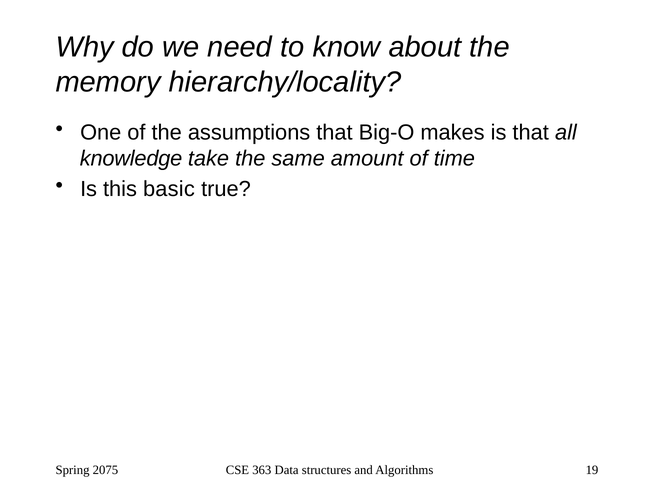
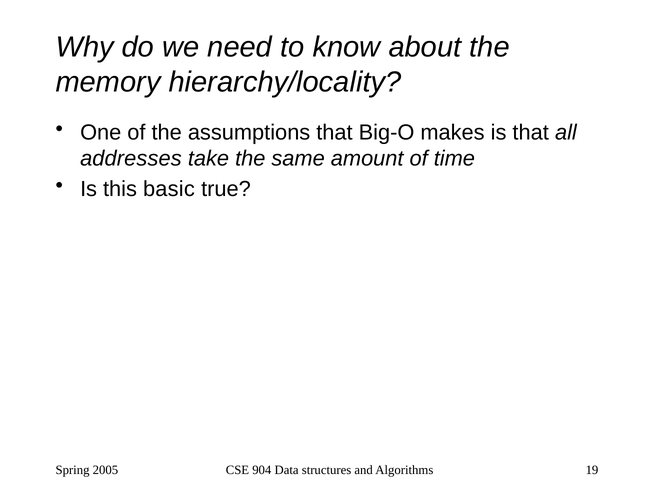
knowledge: knowledge -> addresses
2075: 2075 -> 2005
363: 363 -> 904
